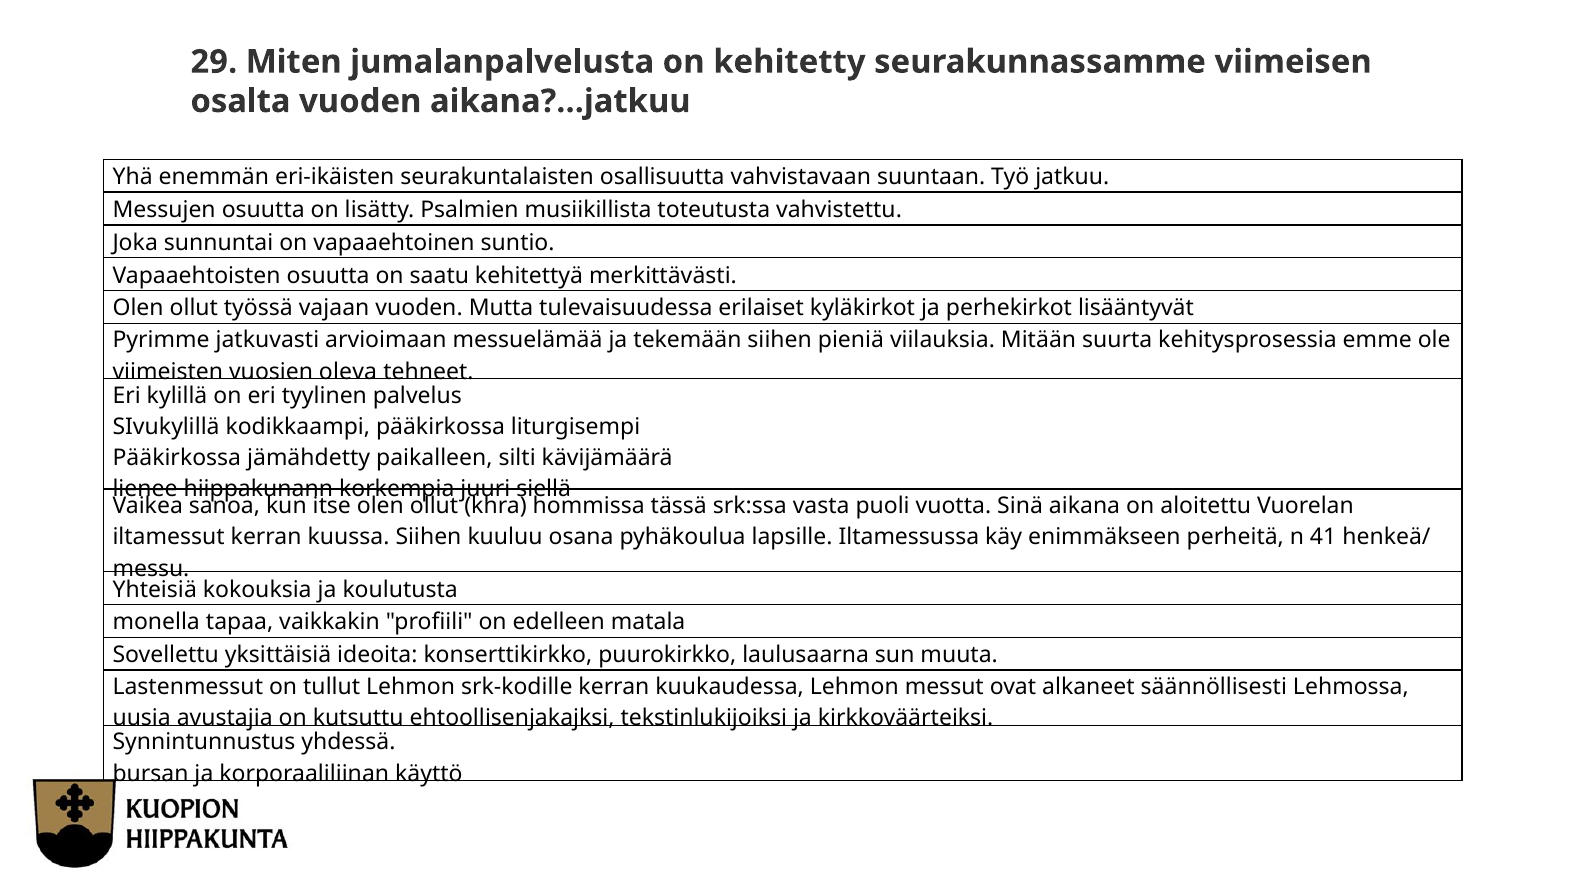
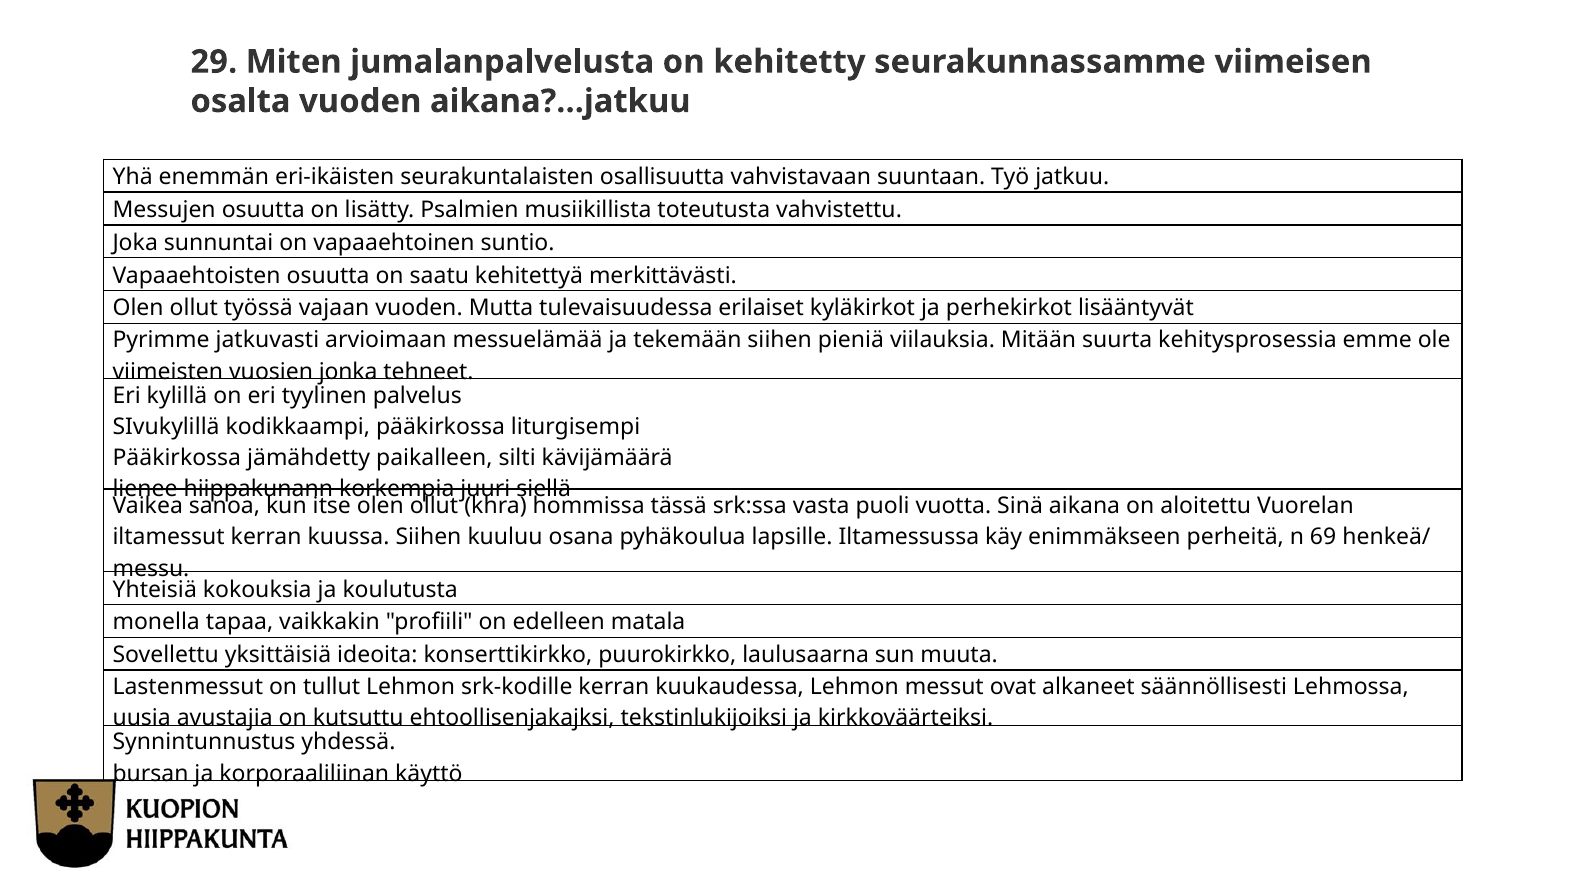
oleva: oleva -> jonka
41: 41 -> 69
